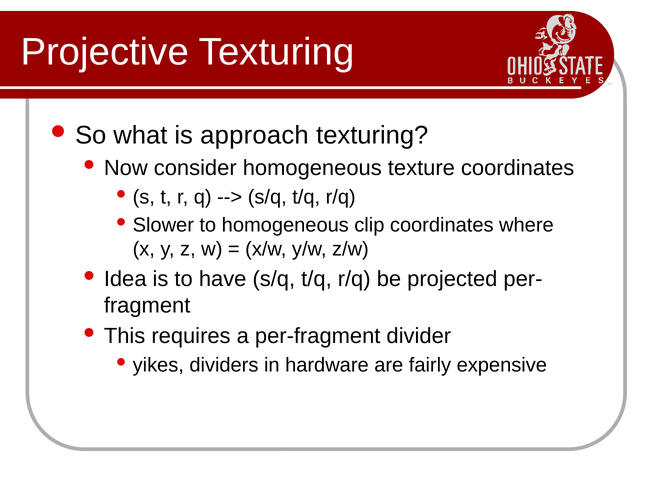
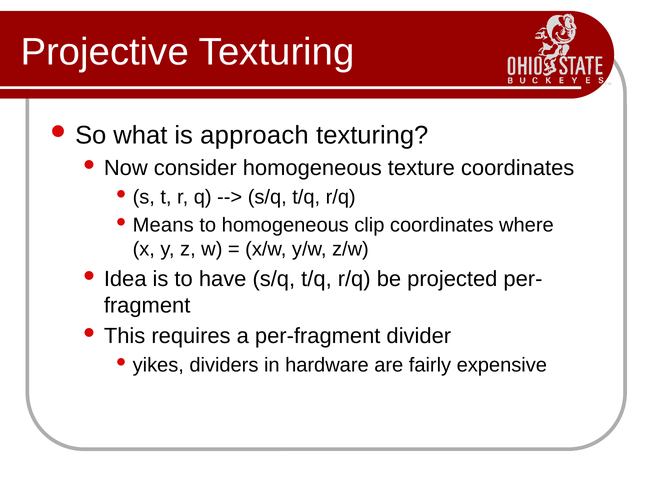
Slower: Slower -> Means
